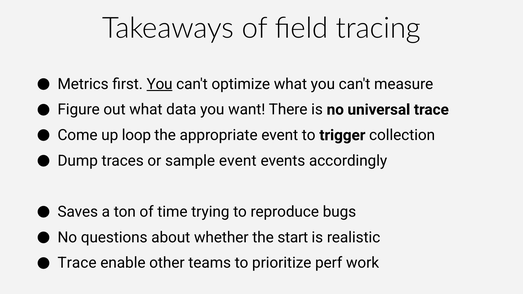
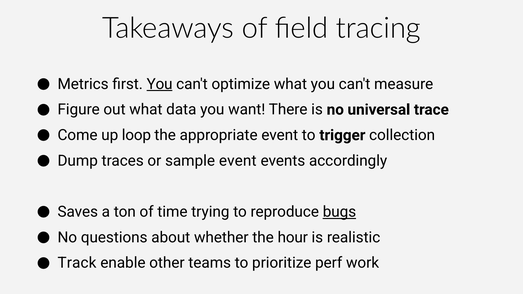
bugs underline: none -> present
start: start -> hour
Trace at (77, 263): Trace -> Track
